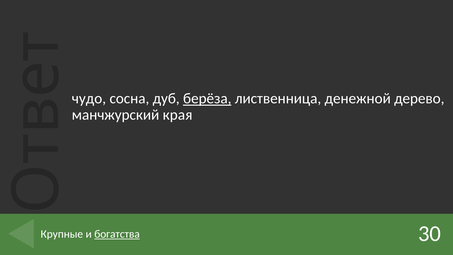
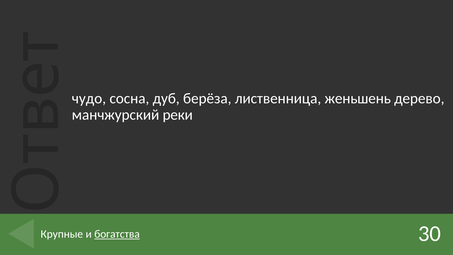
берёза underline: present -> none
денежной: денежной -> женьшень
края: края -> реки
